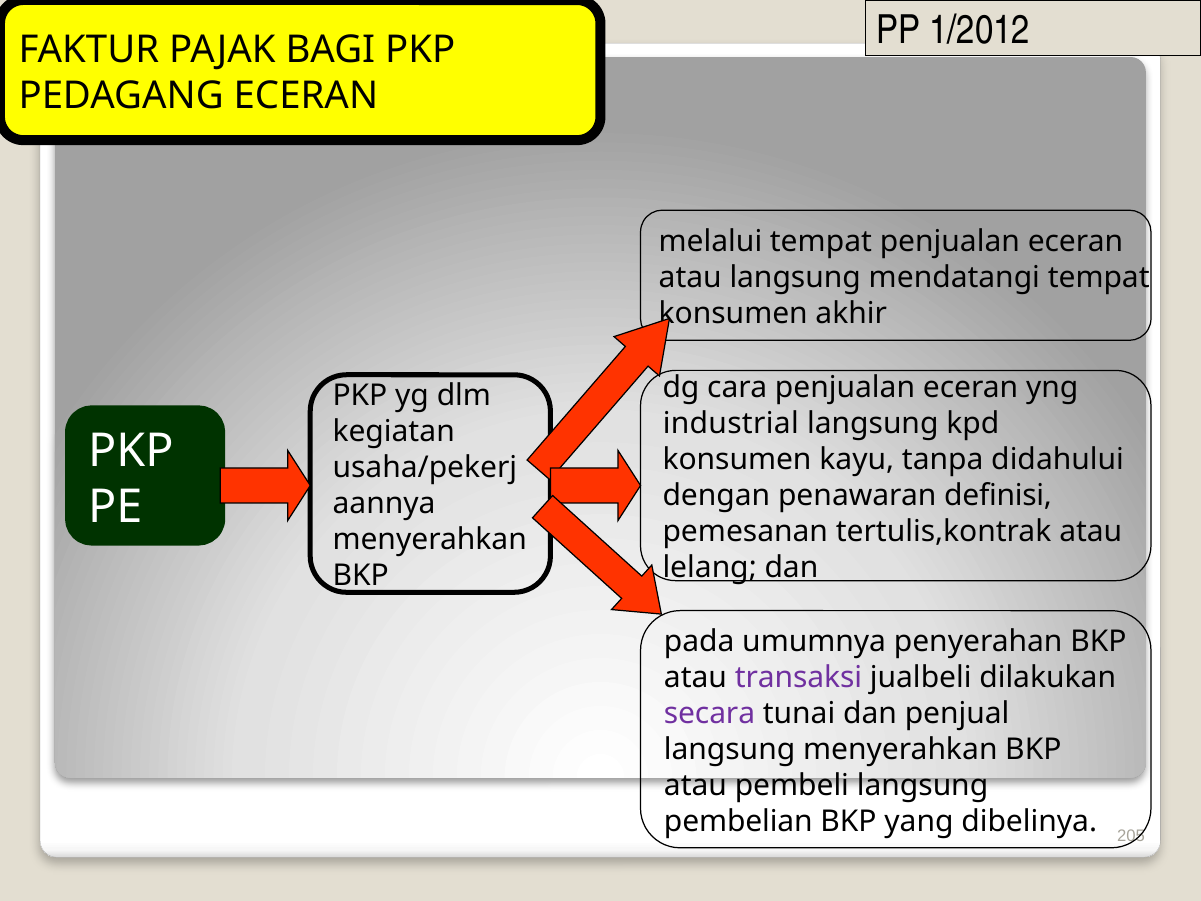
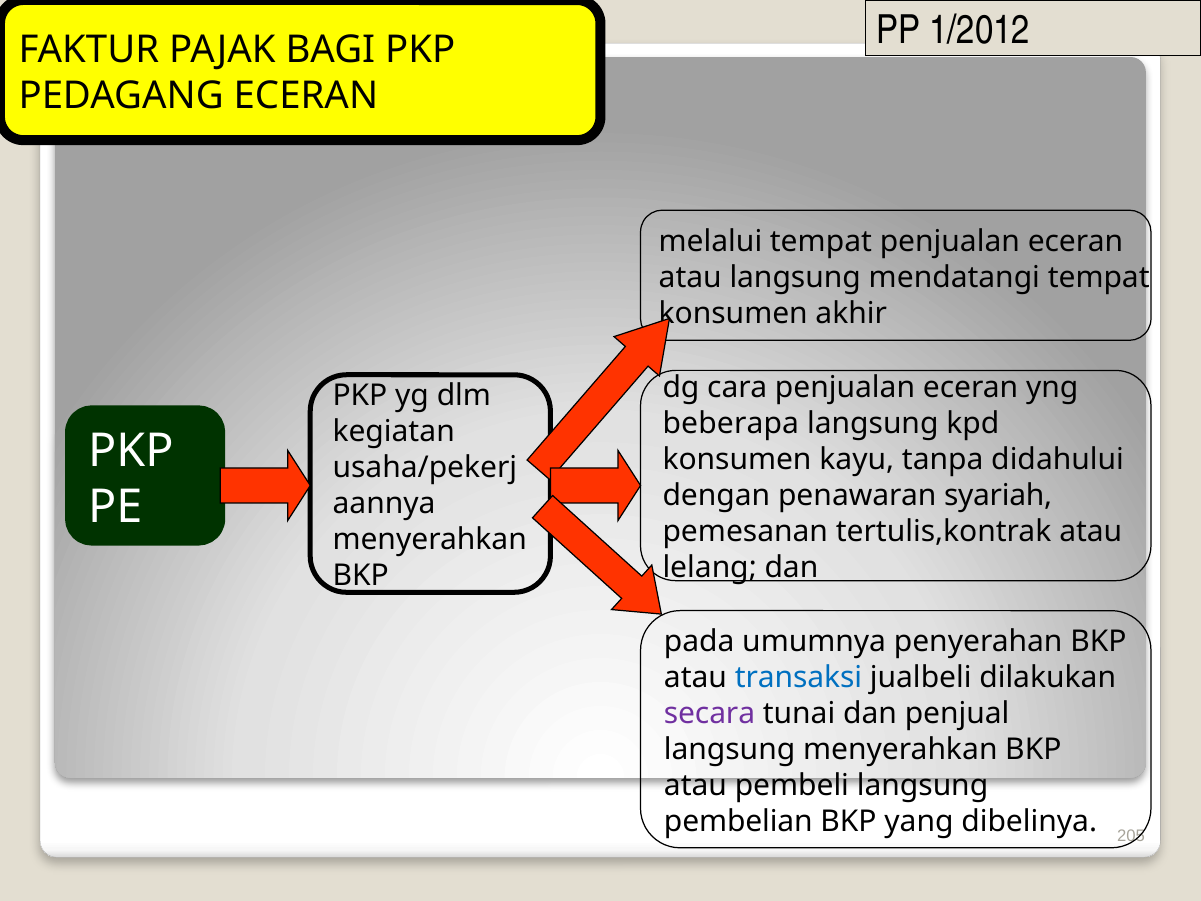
industrial: industrial -> beberapa
definisi: definisi -> syariah
transaksi colour: purple -> blue
